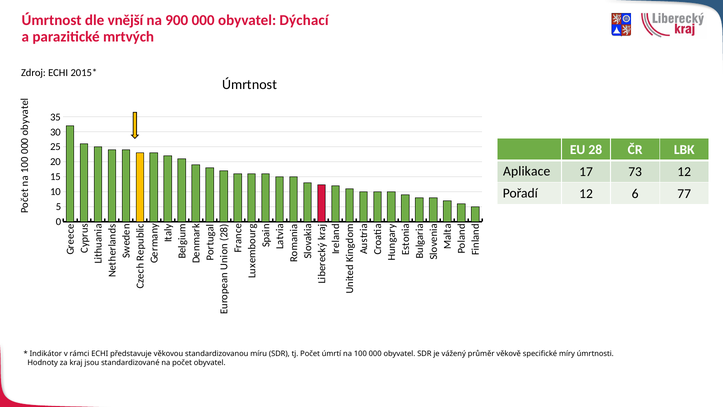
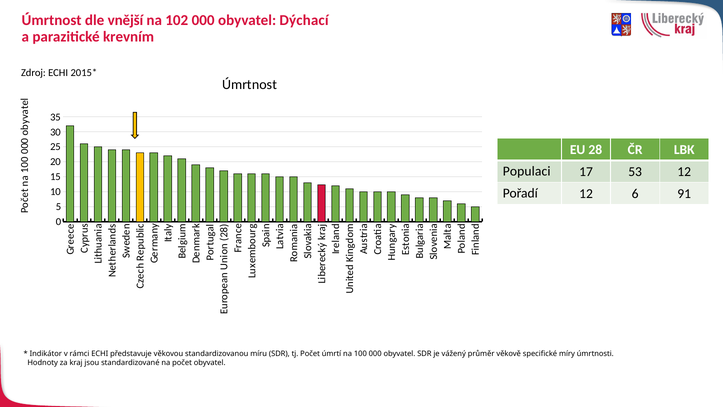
900: 900 -> 102
mrtvých: mrtvých -> krevním
Aplikace: Aplikace -> Populaci
73: 73 -> 53
77: 77 -> 91
